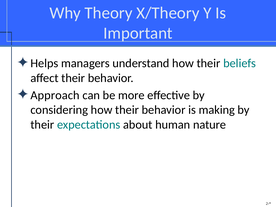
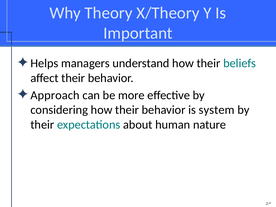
making: making -> system
